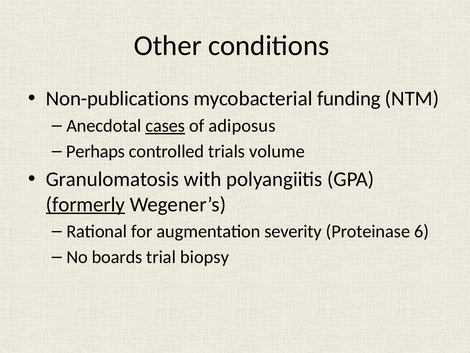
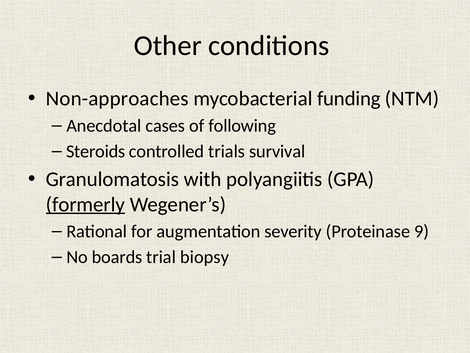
Non-publications: Non-publications -> Non-approaches
cases underline: present -> none
adiposus: adiposus -> following
Perhaps: Perhaps -> Steroids
volume: volume -> survival
6: 6 -> 9
